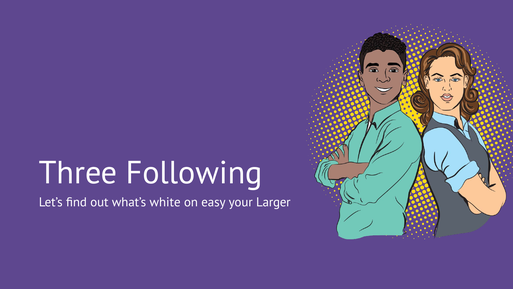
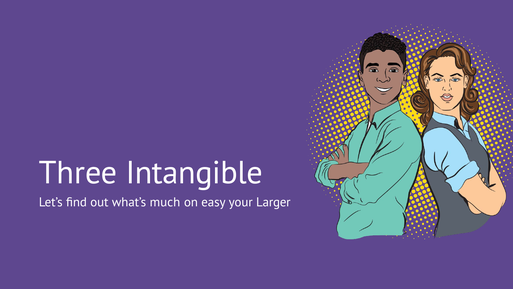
Following: Following -> Intangible
white: white -> much
